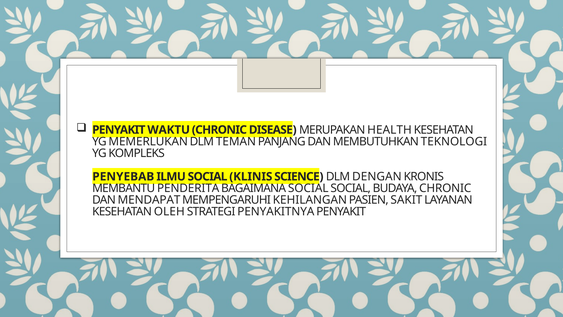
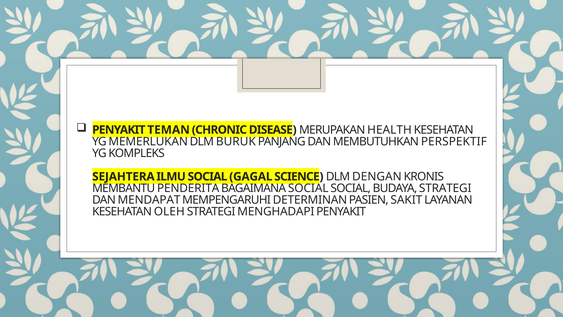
WAKTU: WAKTU -> TEMAN
TEMAN: TEMAN -> BURUK
TEKNOLOGI: TEKNOLOGI -> PERSPEKTIF
PENYEBAB: PENYEBAB -> SEJAHTERA
KLINIS: KLINIS -> GAGAL
BUDAYA CHRONIC: CHRONIC -> STRATEGI
KEHILANGAN: KEHILANGAN -> DETERMINAN
PENYAKITNYA: PENYAKITNYA -> MENGHADAPI
